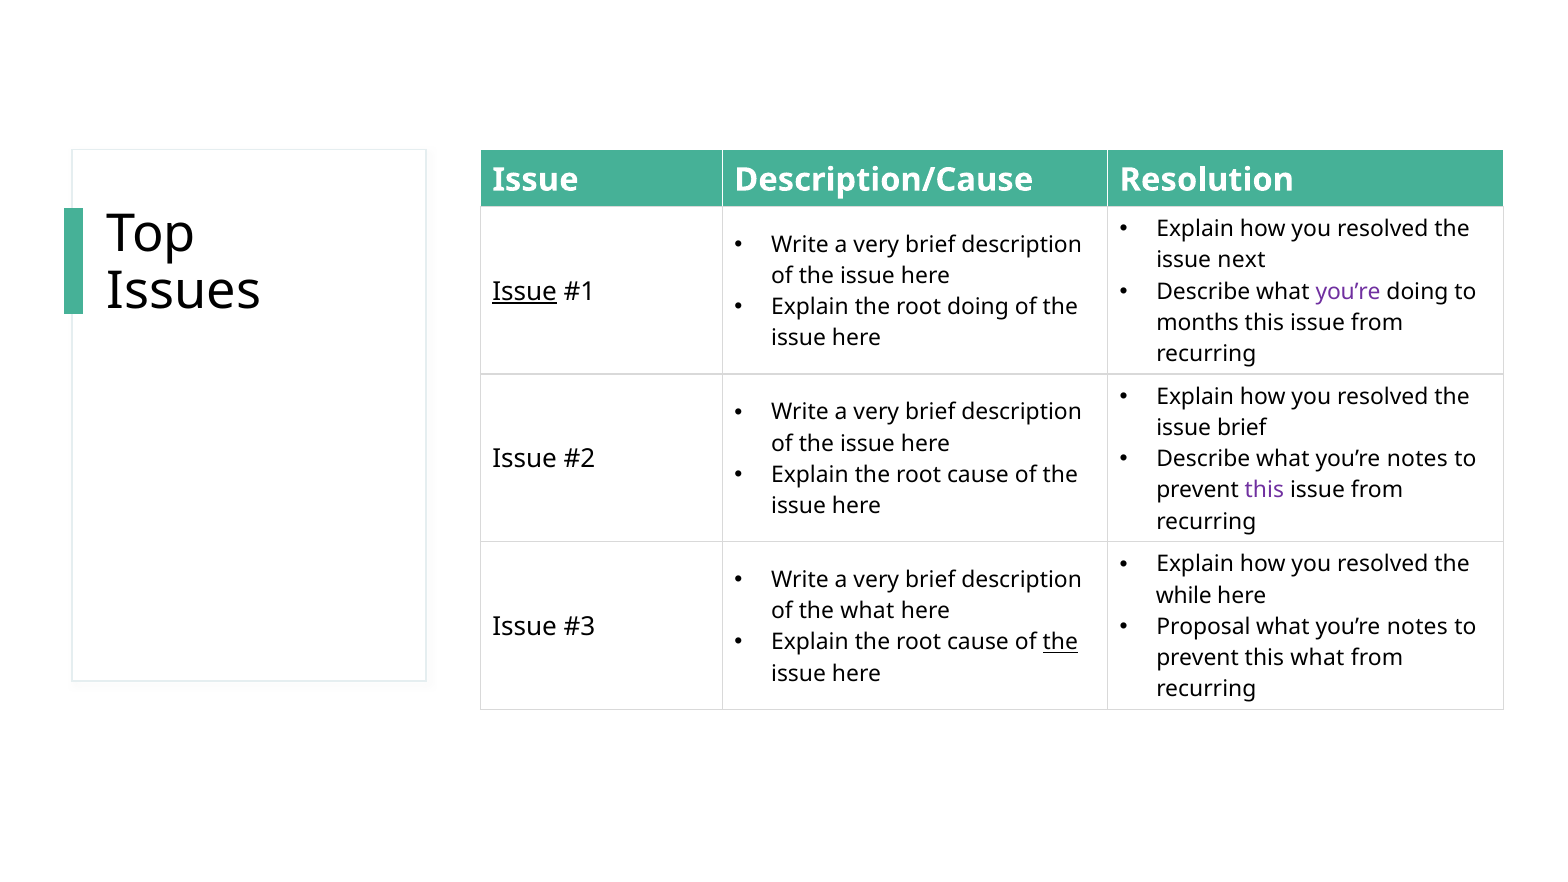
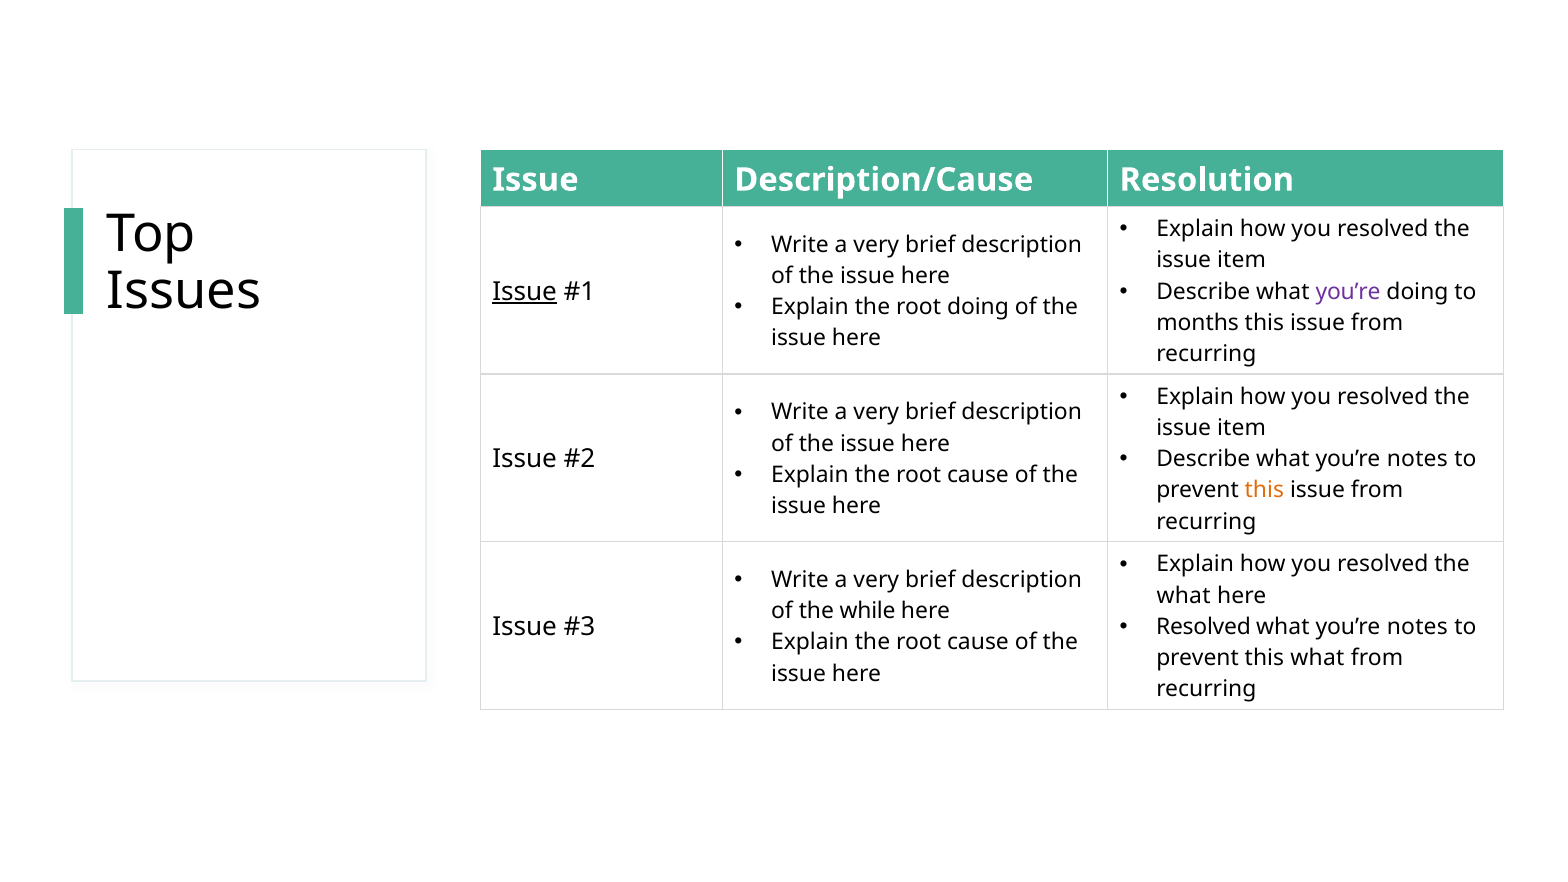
next at (1241, 260): next -> item
brief at (1242, 428): brief -> item
this at (1264, 490) colour: purple -> orange
while at (1184, 596): while -> what
the what: what -> while
Proposal at (1203, 627): Proposal -> Resolved
the at (1060, 642) underline: present -> none
